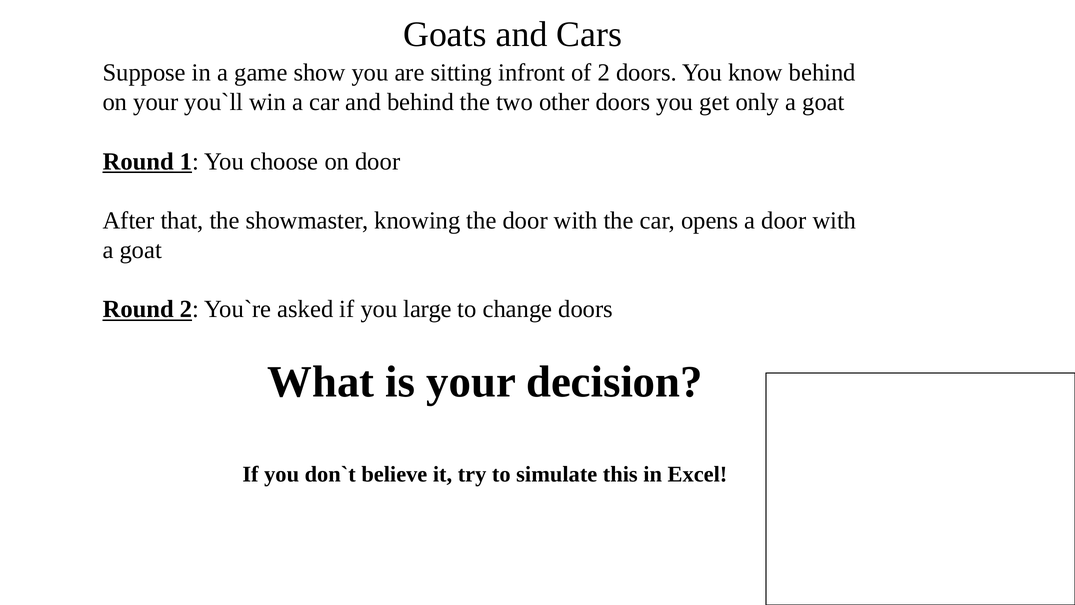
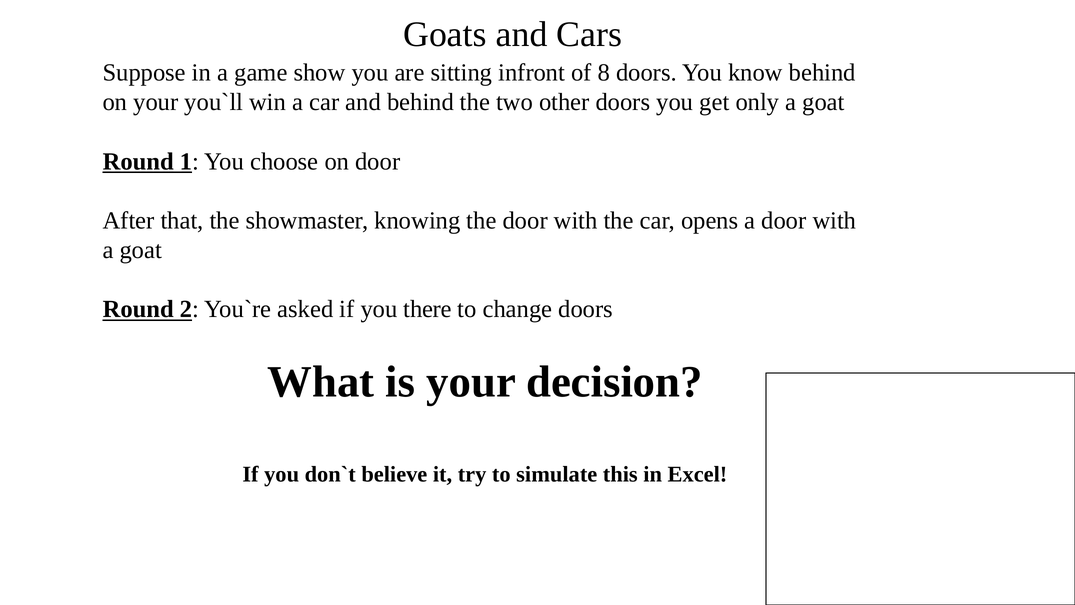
of 2: 2 -> 8
large: large -> there
